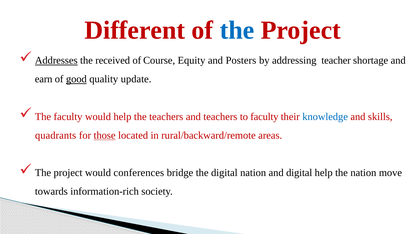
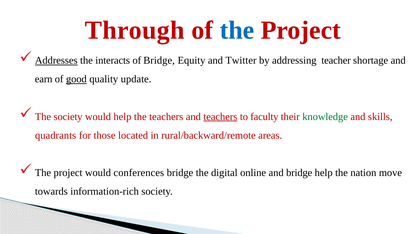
Different: Different -> Through
received: received -> interacts
of Course: Course -> Bridge
Posters: Posters -> Twitter
The faculty: faculty -> society
teachers at (220, 116) underline: none -> present
knowledge colour: blue -> green
those underline: present -> none
digital nation: nation -> online
and digital: digital -> bridge
